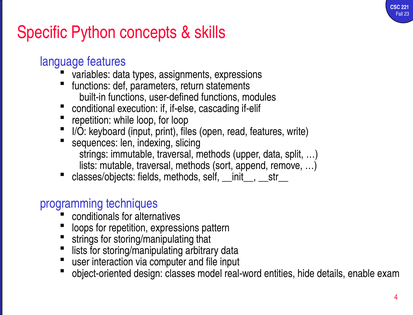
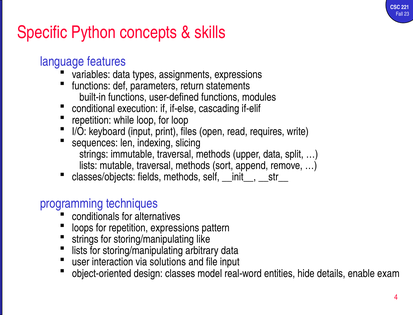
read features: features -> requires
that: that -> like
computer: computer -> solutions
